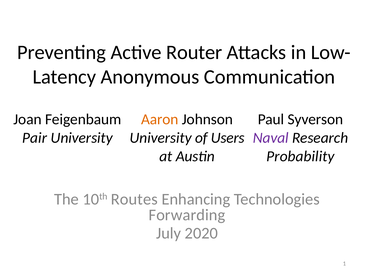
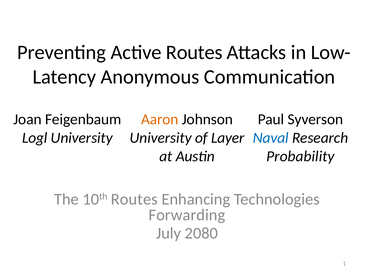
Active Router: Router -> Routes
Pair: Pair -> Logl
Users: Users -> Layer
Naval colour: purple -> blue
2020: 2020 -> 2080
